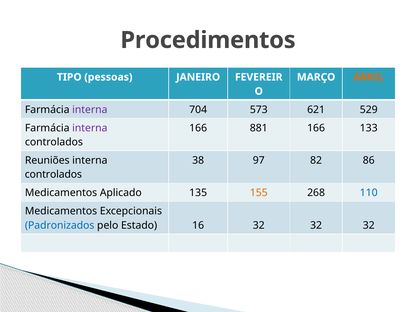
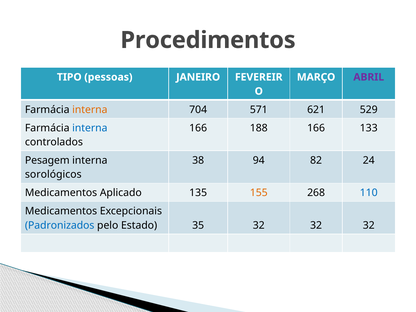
ABRIL colour: orange -> purple
interna at (90, 110) colour: purple -> orange
573: 573 -> 571
interna at (90, 128) colour: purple -> blue
881: 881 -> 188
Reuniões: Reuniões -> Pesagem
97: 97 -> 94
86: 86 -> 24
controlados at (53, 175): controlados -> sorológicos
16: 16 -> 35
